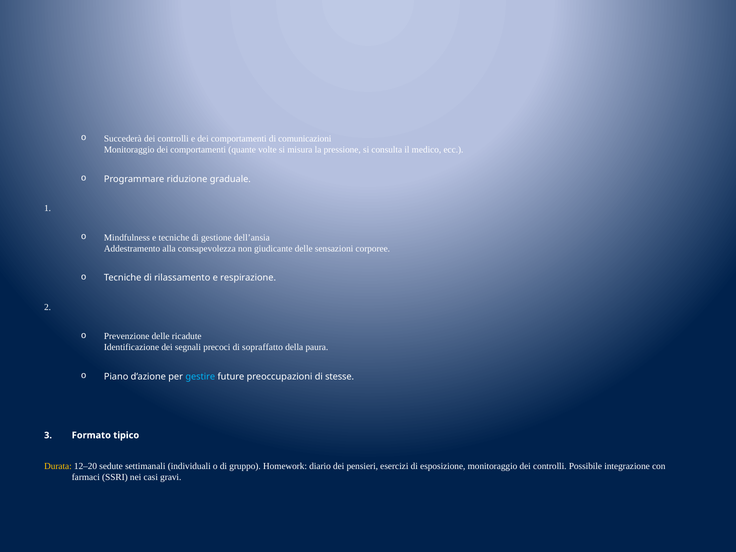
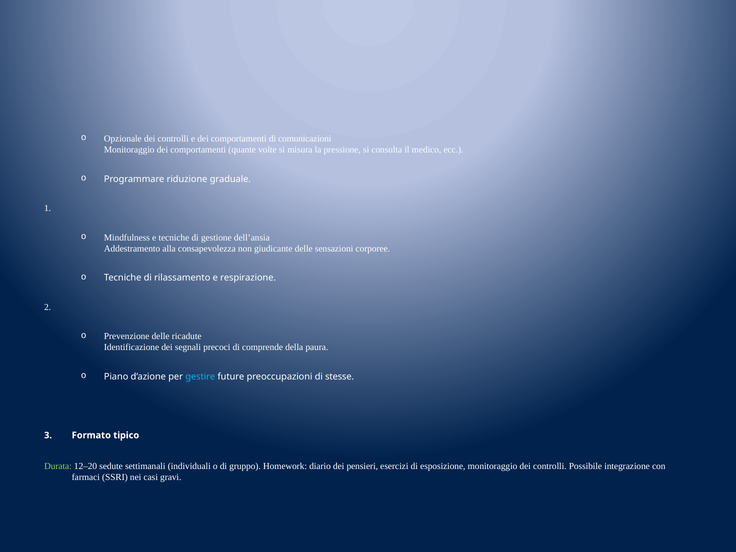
Succederà: Succederà -> Opzionale
sopraffatto: sopraffatto -> comprende
Durata colour: yellow -> light green
